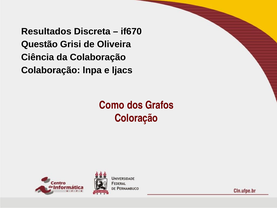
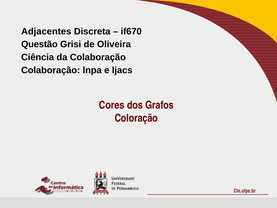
Resultados: Resultados -> Adjacentes
Como: Como -> Cores
